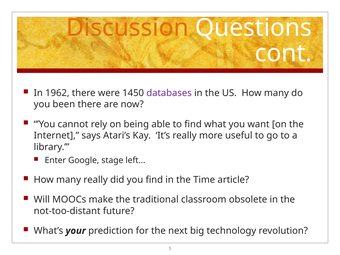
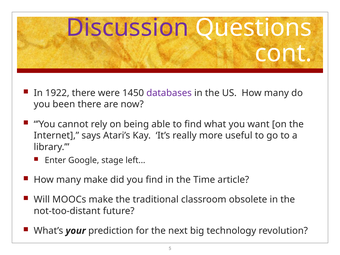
Discussion colour: orange -> purple
1962: 1962 -> 1922
many really: really -> make
